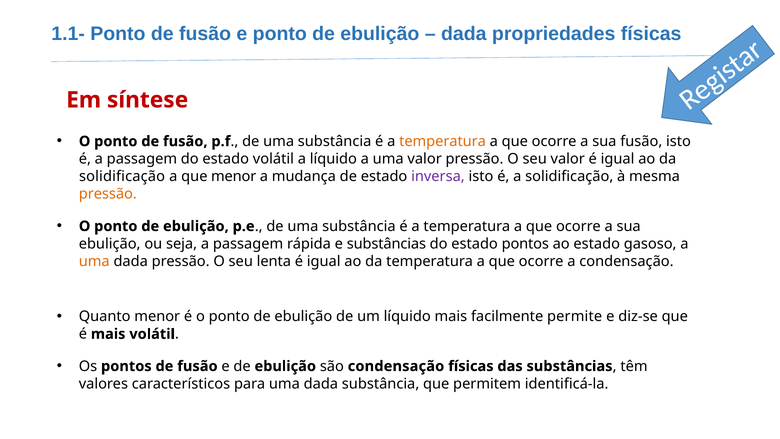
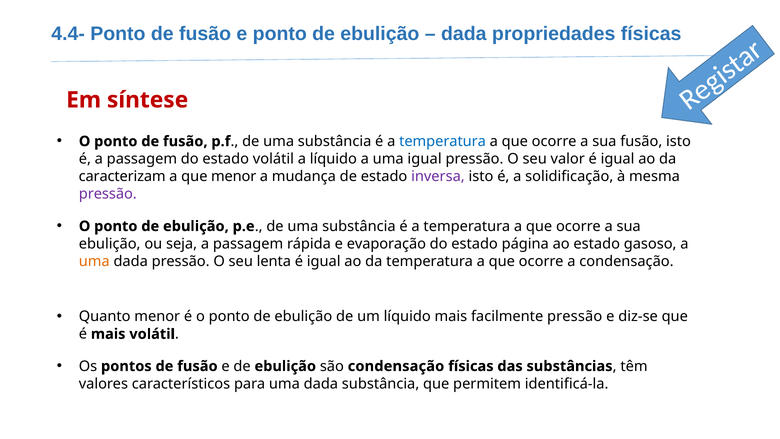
1.1-: 1.1- -> 4.4-
temperatura at (443, 141) colour: orange -> blue
uma valor: valor -> igual
solidificação at (122, 176): solidificação -> caracterizam
pressão at (108, 194) colour: orange -> purple
e substâncias: substâncias -> evaporação
estado pontos: pontos -> página
facilmente permite: permite -> pressão
